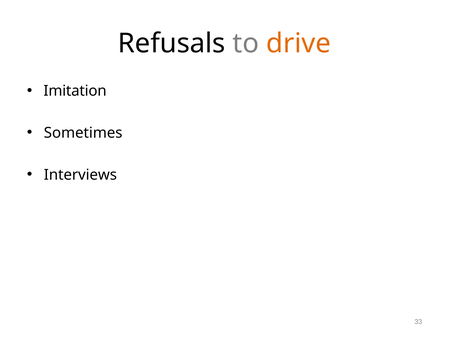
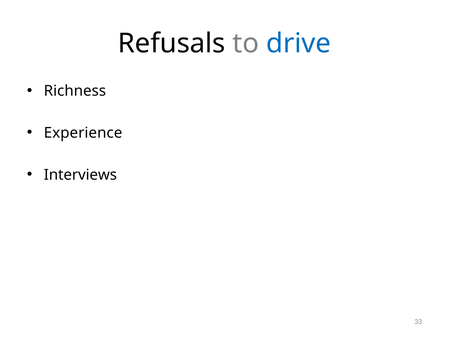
drive colour: orange -> blue
Imitation: Imitation -> Richness
Sometimes: Sometimes -> Experience
